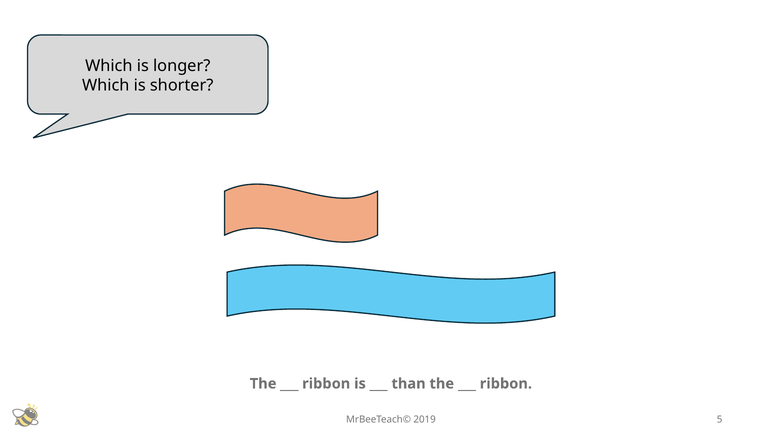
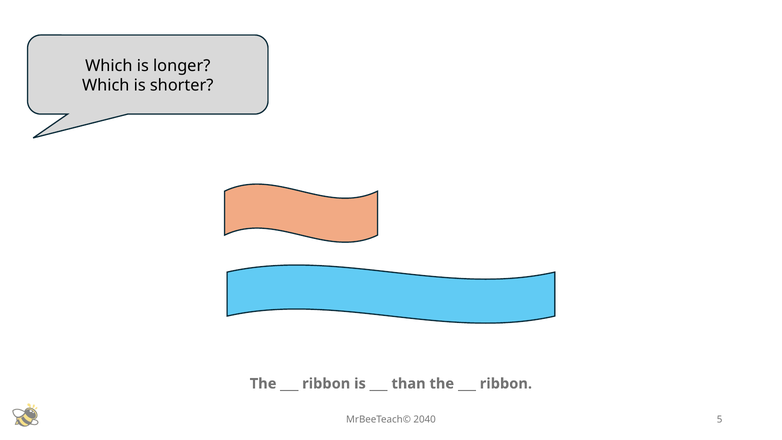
2019: 2019 -> 2040
